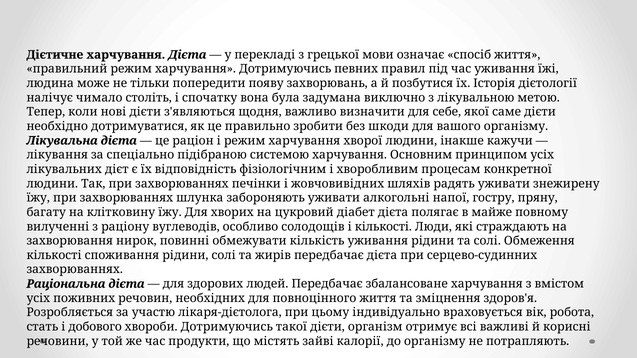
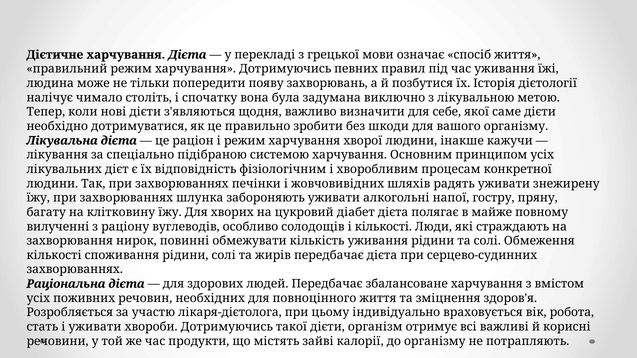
і добового: добового -> уживати
